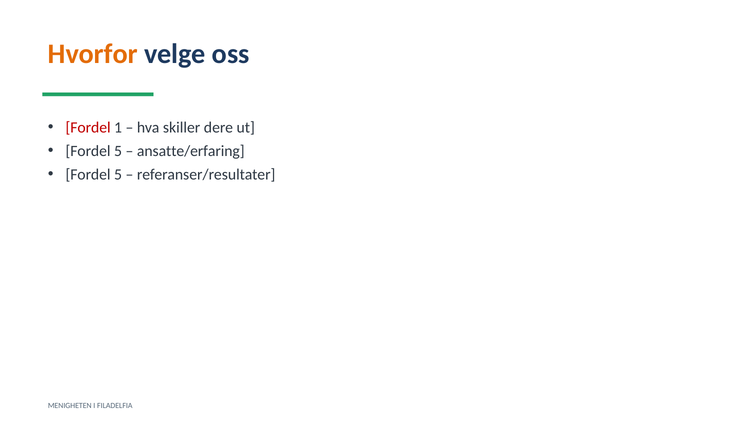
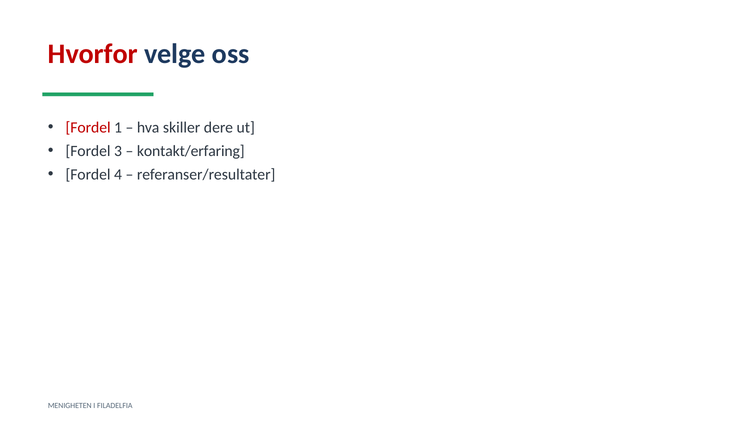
Hvorfor colour: orange -> red
5 at (118, 151): 5 -> 3
ansatte/erfaring: ansatte/erfaring -> kontakt/erfaring
5 at (118, 175): 5 -> 4
